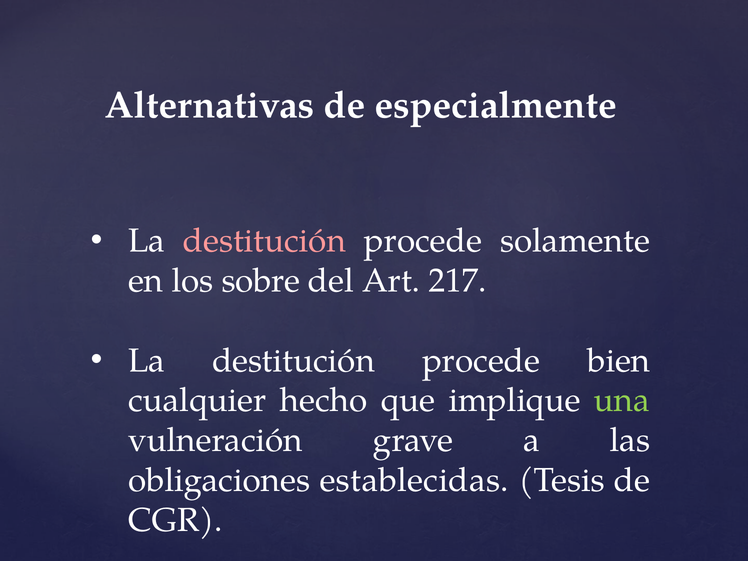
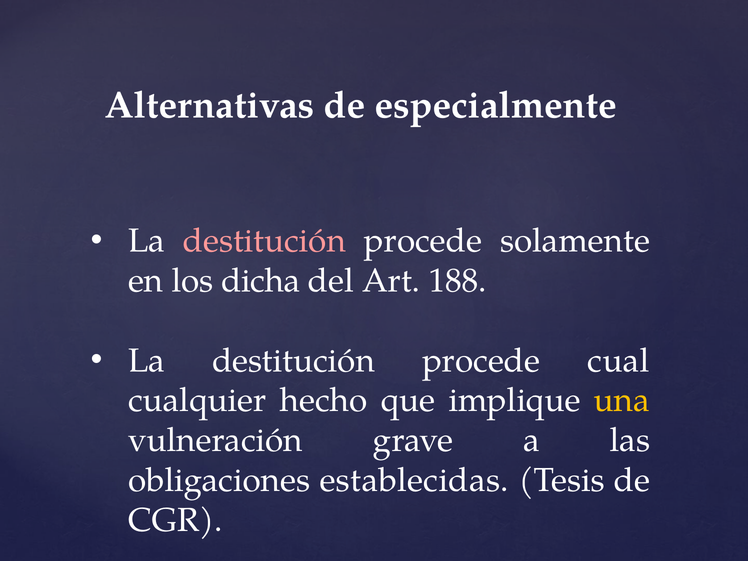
sobre: sobre -> dicha
217: 217 -> 188
bien: bien -> cual
una colour: light green -> yellow
